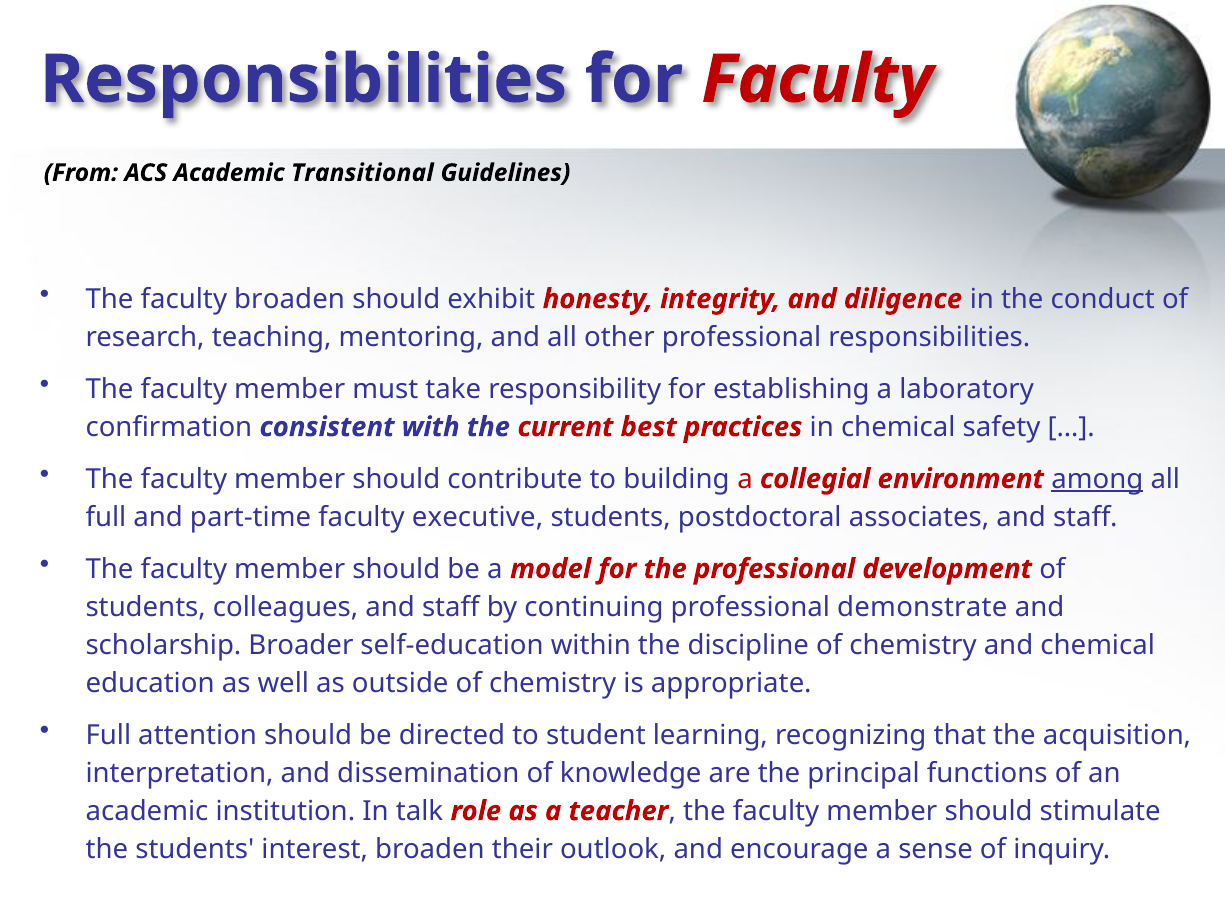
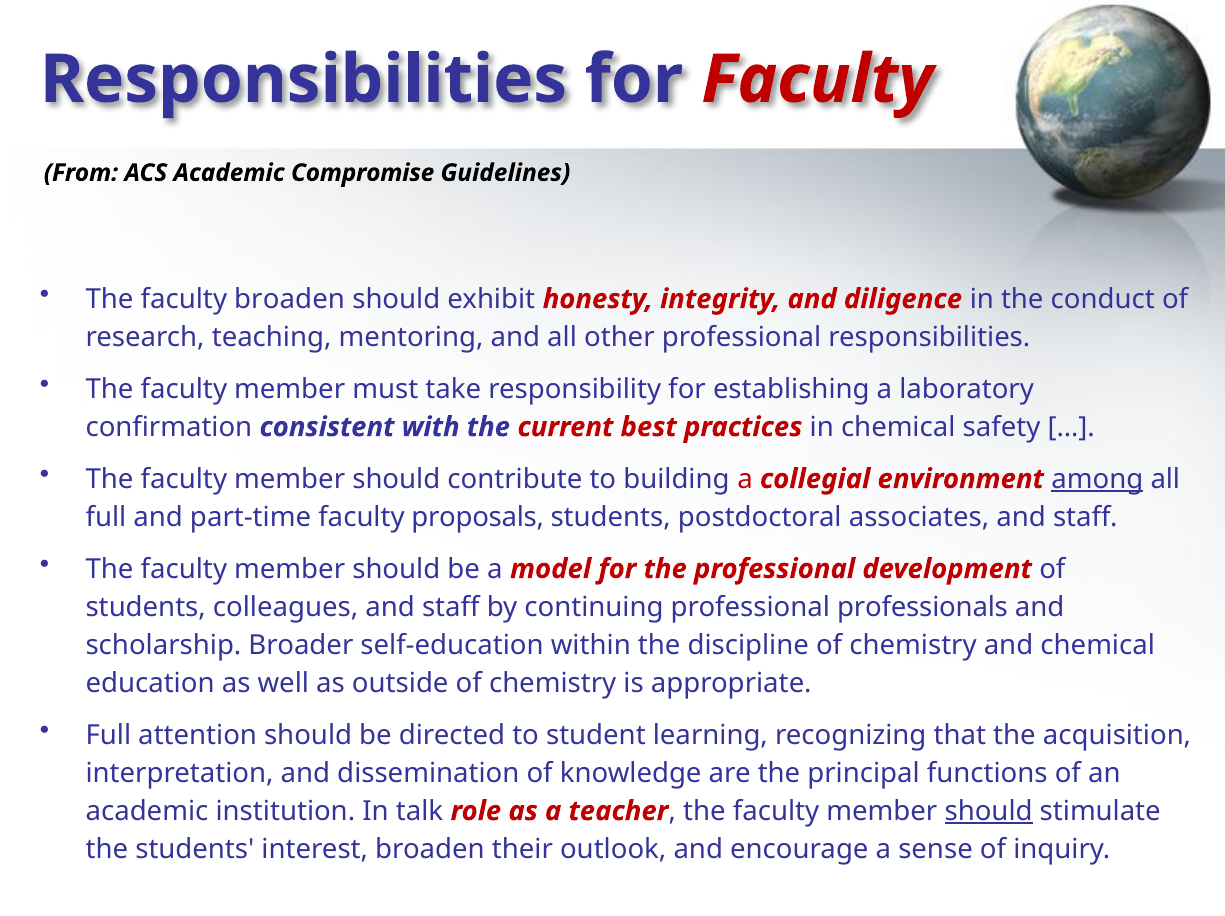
Transitional: Transitional -> Compromise
executive: executive -> proposals
demonstrate: demonstrate -> professionals
should at (989, 811) underline: none -> present
